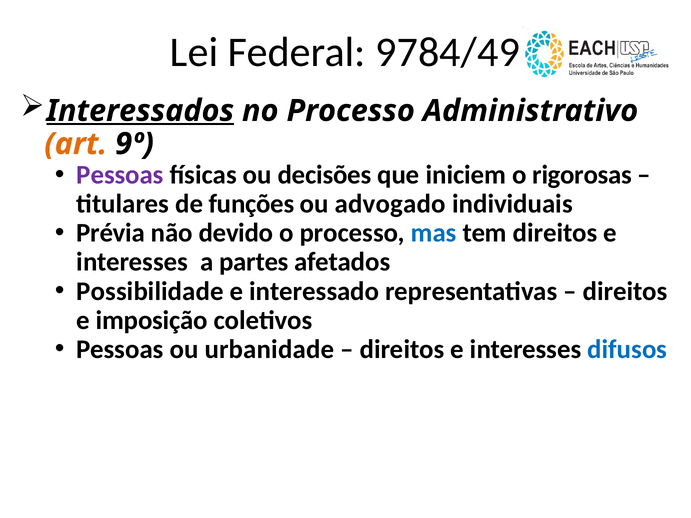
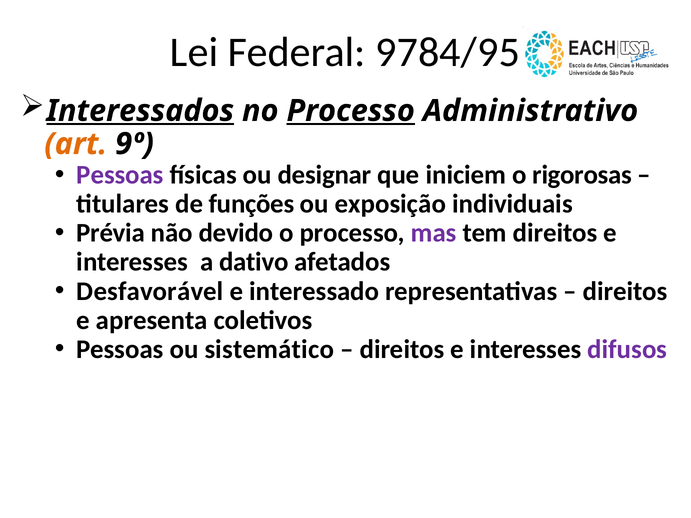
9784/49: 9784/49 -> 9784/95
Processo at (351, 111) underline: none -> present
decisões: decisões -> designar
advogado: advogado -> exposição
mas colour: blue -> purple
partes: partes -> dativo
Possibilidade: Possibilidade -> Desfavorável
imposição: imposição -> apresenta
urbanidade: urbanidade -> sistemático
difusos colour: blue -> purple
